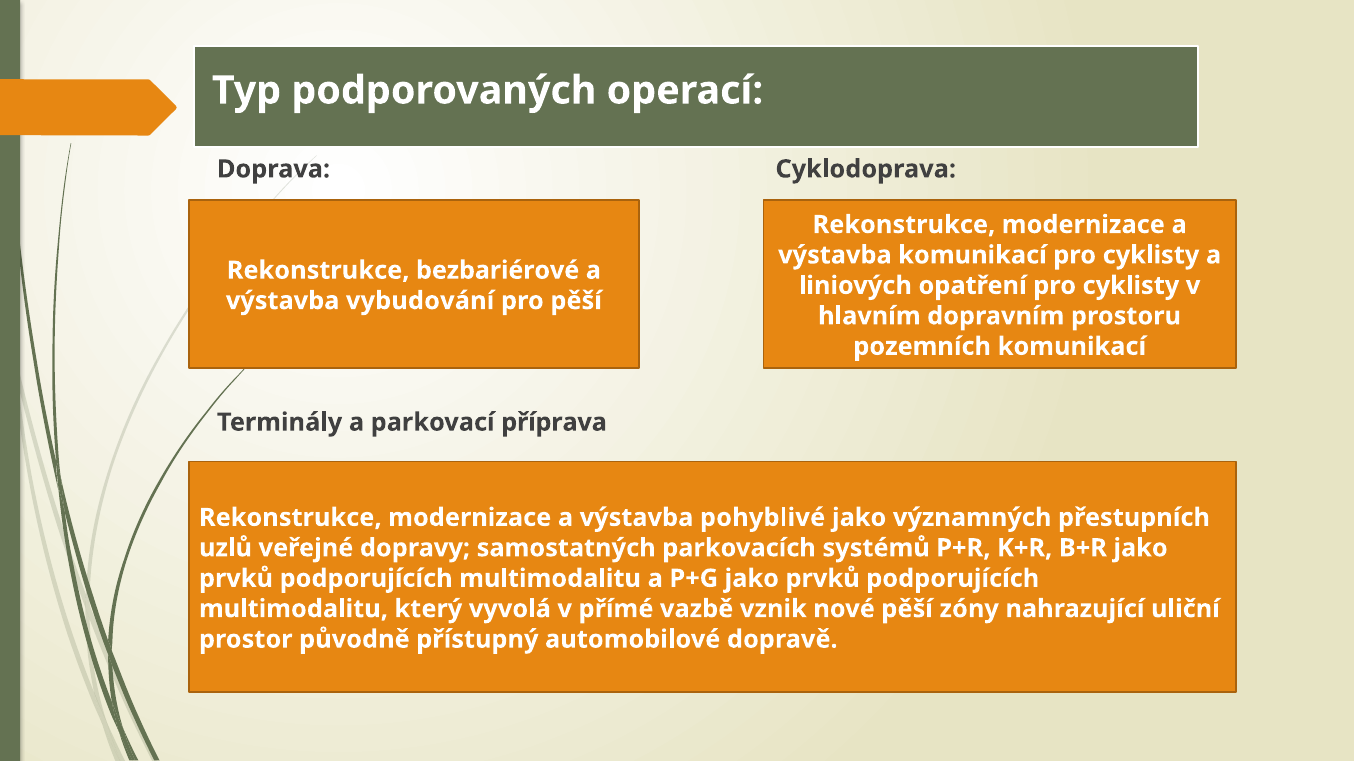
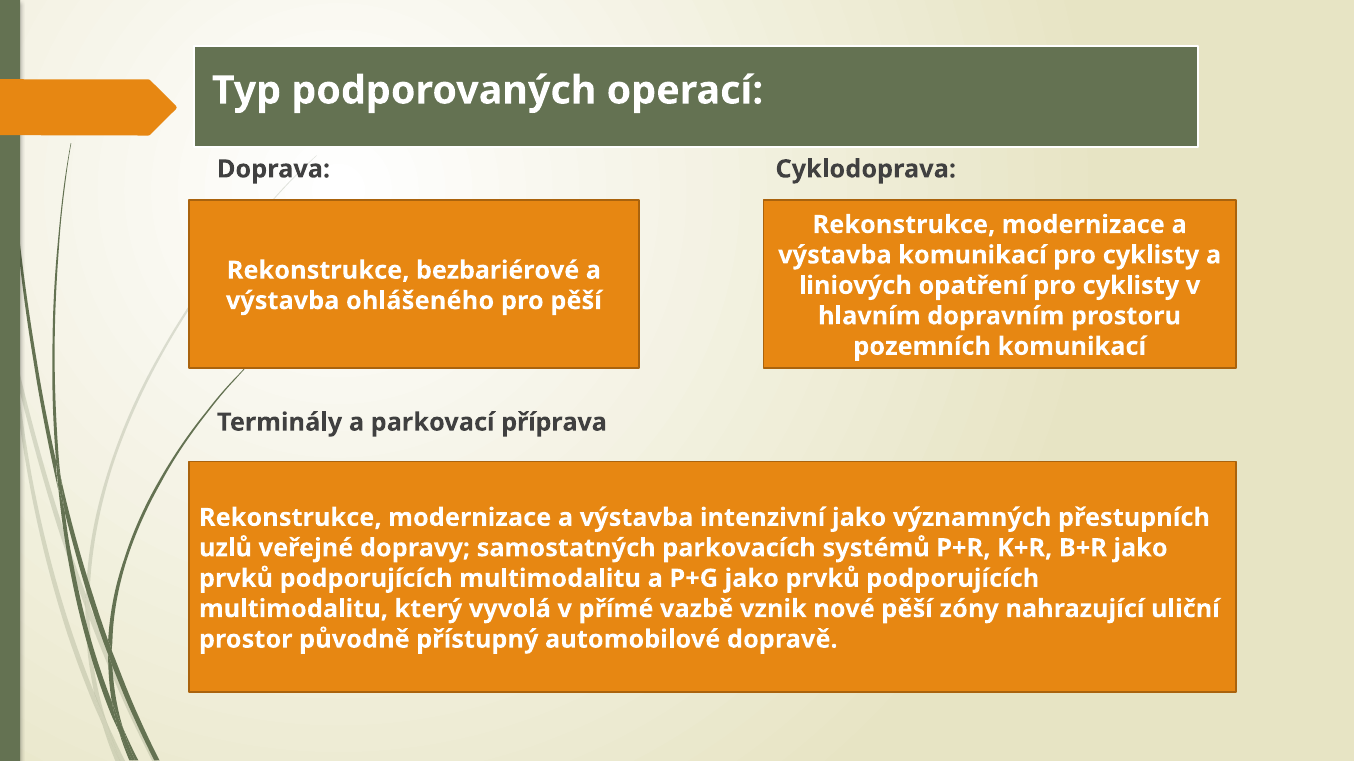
vybudování: vybudování -> ohlášeného
pohyblivé: pohyblivé -> intenzivní
